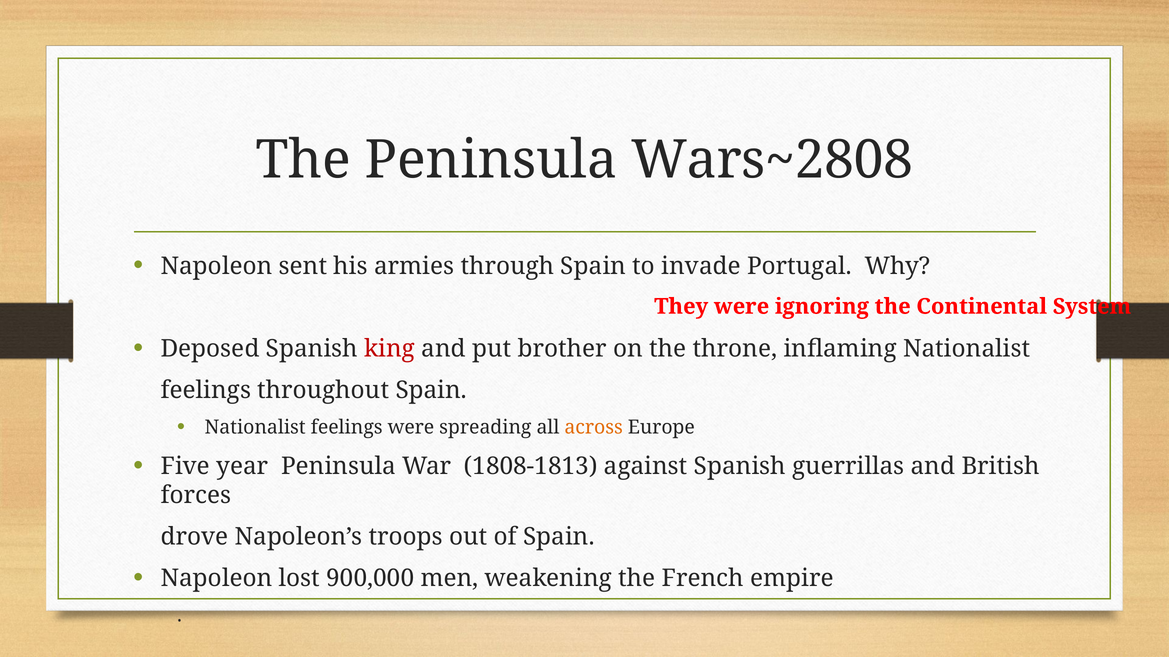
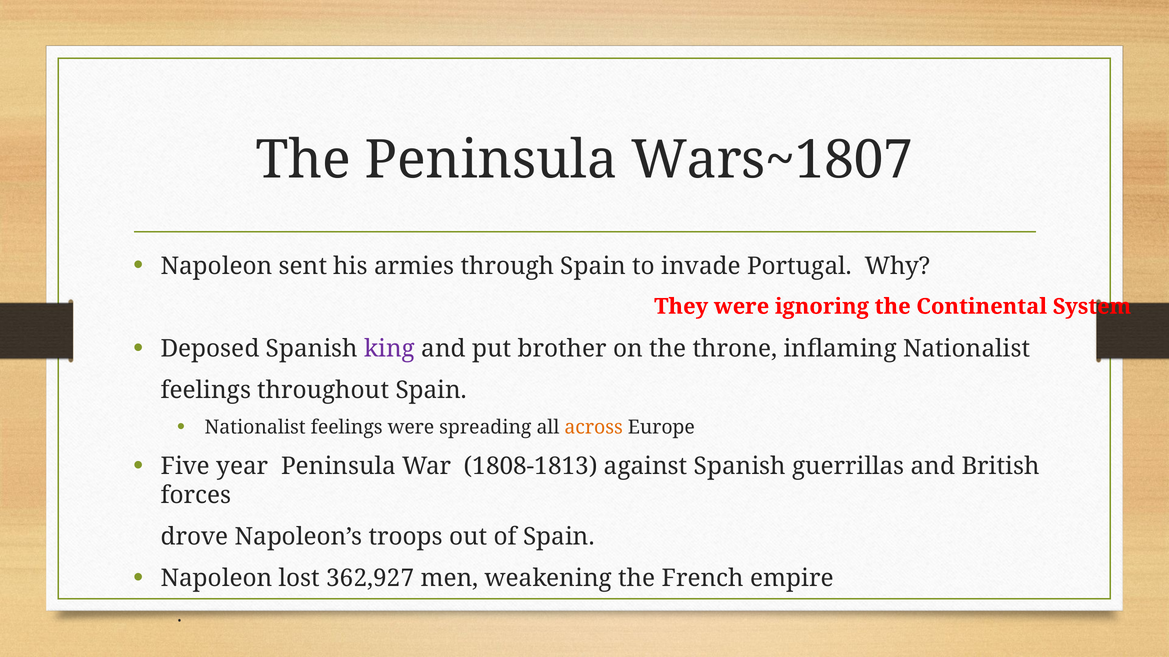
Wars~2808: Wars~2808 -> Wars~1807
king colour: red -> purple
900,000: 900,000 -> 362,927
